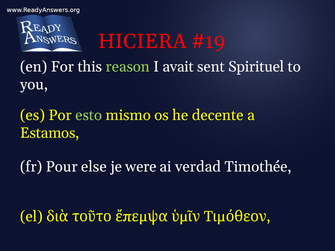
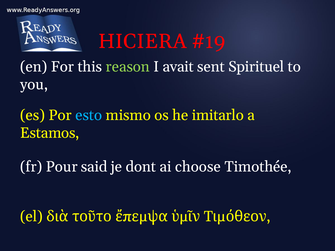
esto colour: light green -> light blue
decente: decente -> imitarlo
else: else -> said
were: were -> dont
verdad: verdad -> choose
